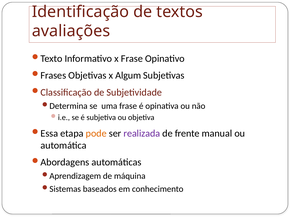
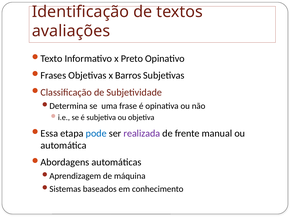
x Frase: Frase -> Preto
Algum: Algum -> Barros
pode colour: orange -> blue
